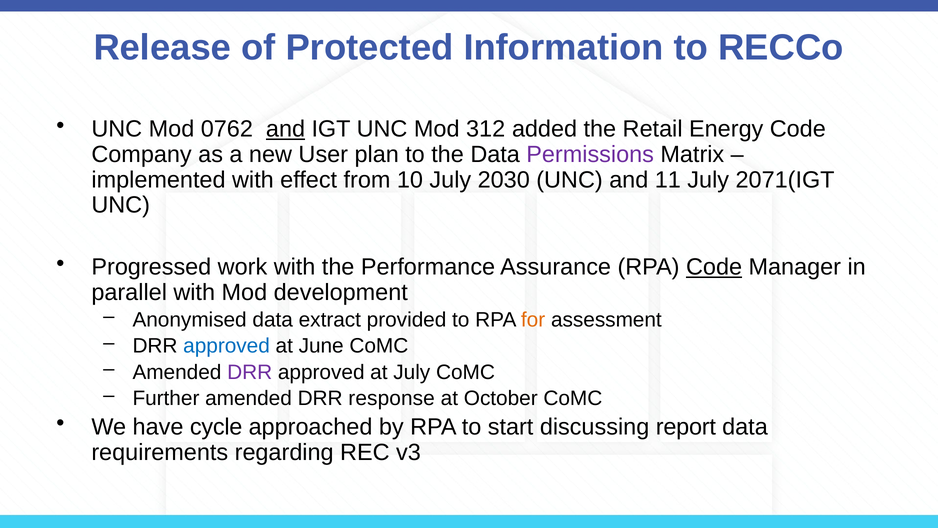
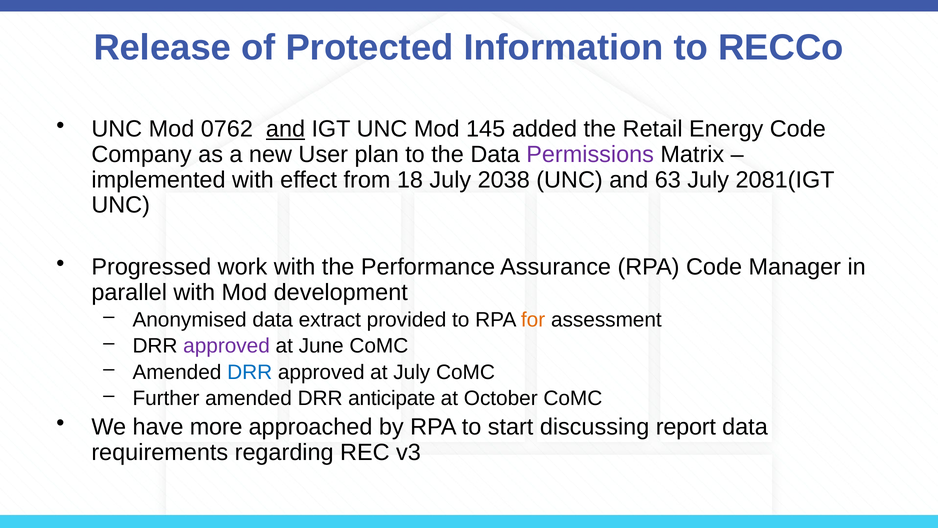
312: 312 -> 145
10: 10 -> 18
2030: 2030 -> 2038
11: 11 -> 63
2071(IGT: 2071(IGT -> 2081(IGT
Code at (714, 267) underline: present -> none
approved at (227, 346) colour: blue -> purple
DRR at (250, 372) colour: purple -> blue
response: response -> anticipate
cycle: cycle -> more
